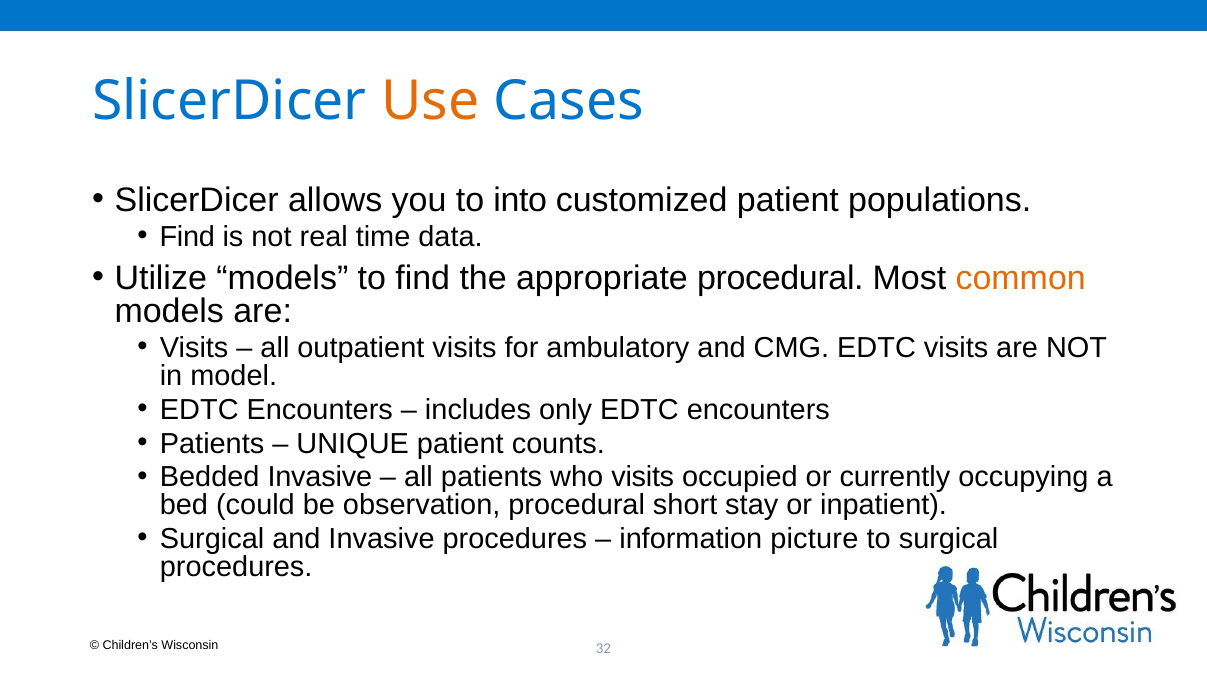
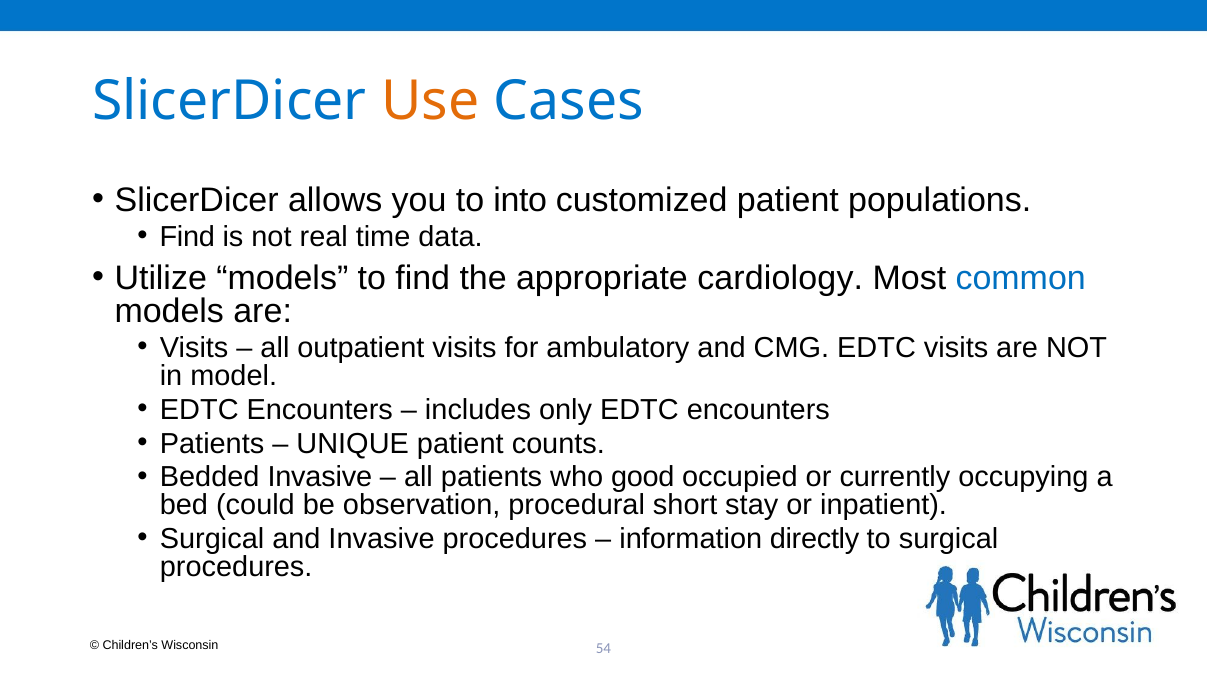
appropriate procedural: procedural -> cardiology
common colour: orange -> blue
who visits: visits -> good
picture: picture -> directly
32: 32 -> 54
